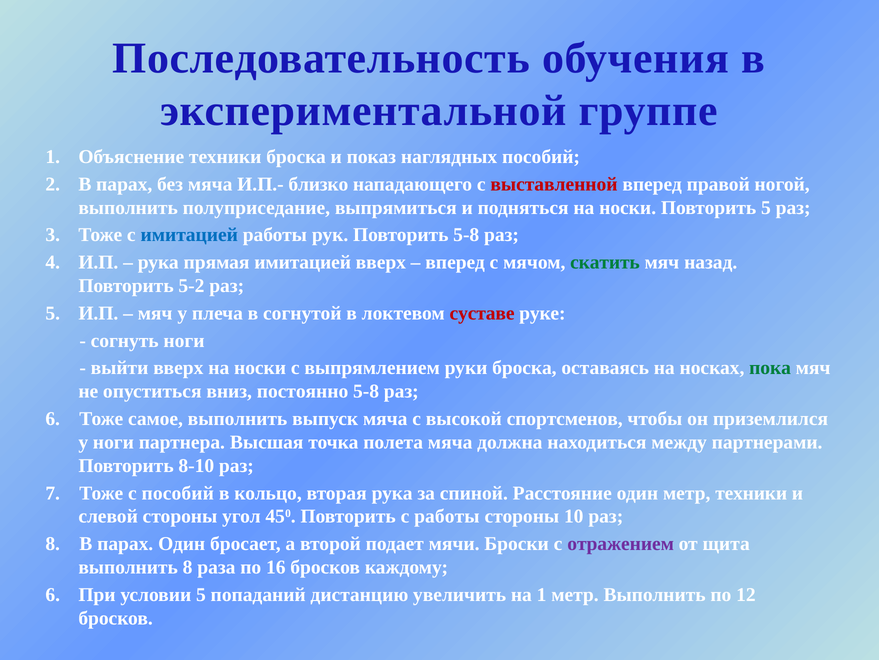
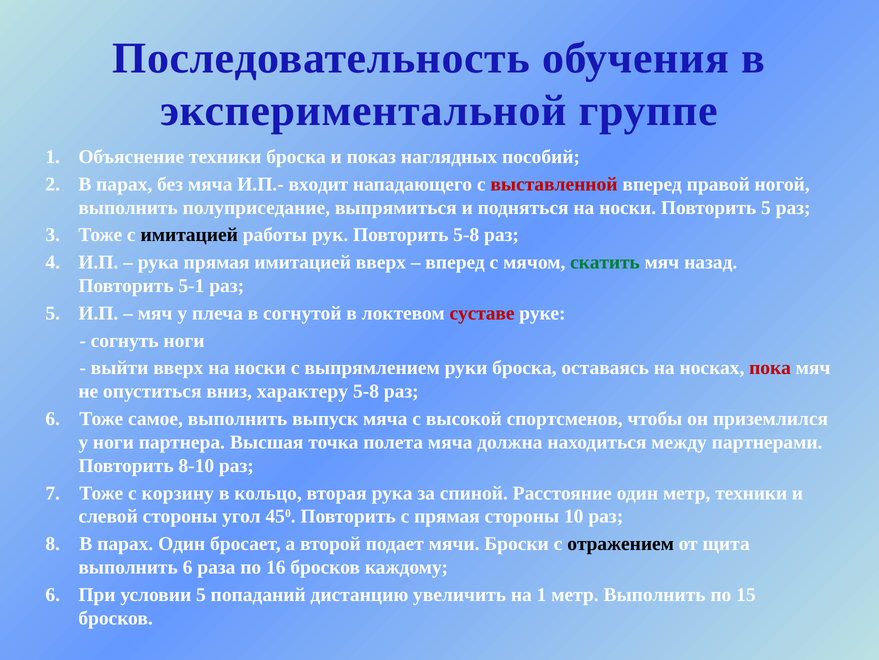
близко: близко -> входит
имитацией at (189, 235) colour: blue -> black
5-2: 5-2 -> 5-1
пока colour: green -> red
постоянно: постоянно -> характеру
с пособий: пособий -> корзину
с работы: работы -> прямая
отражением colour: purple -> black
выполнить 8: 8 -> 6
12: 12 -> 15
